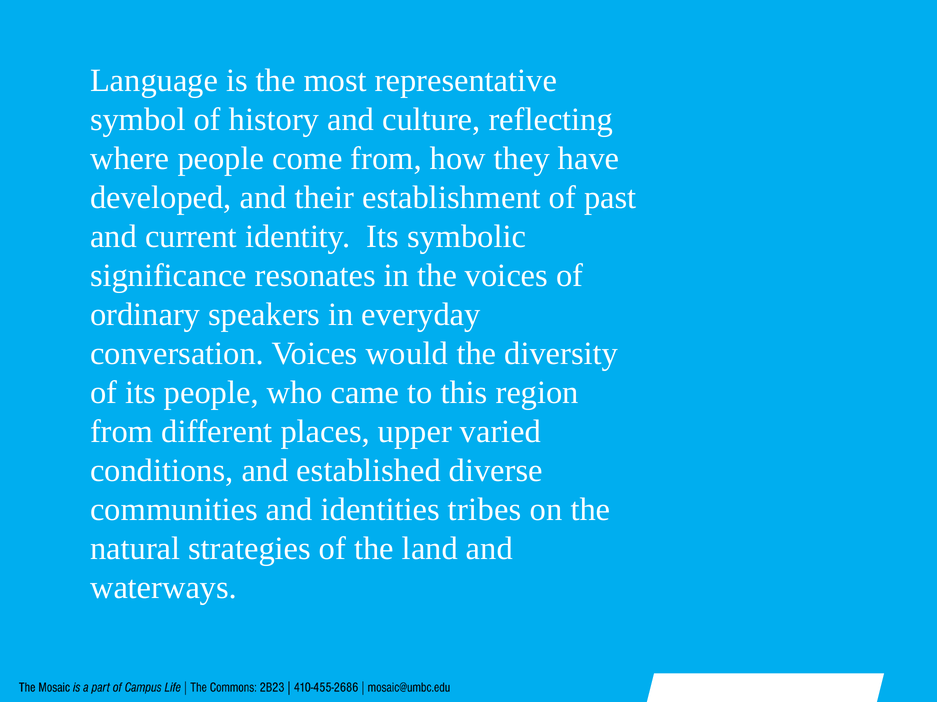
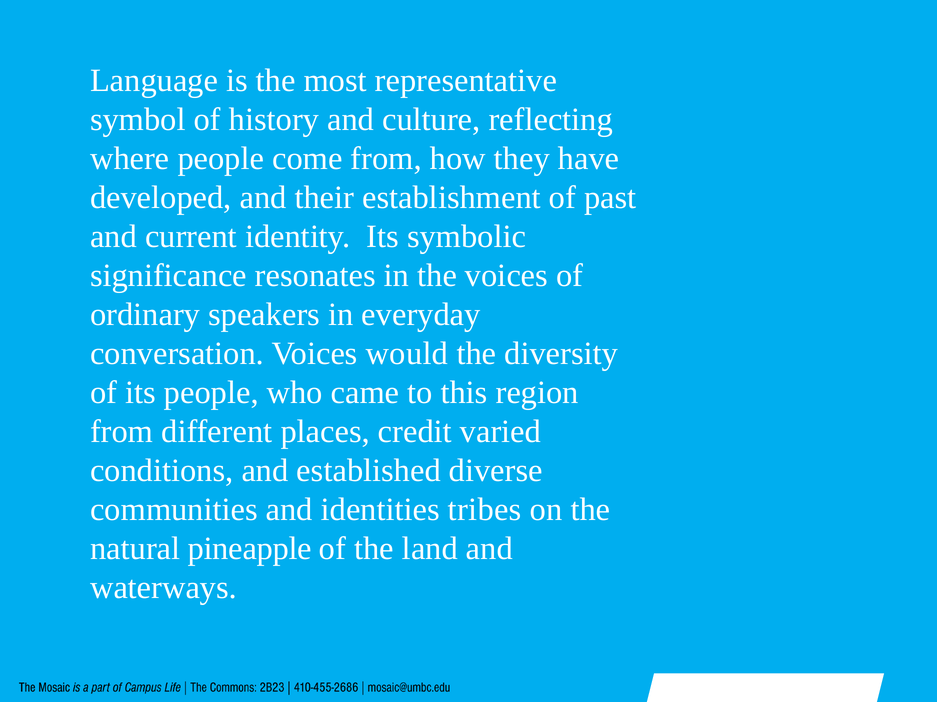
upper: upper -> credit
strategies: strategies -> pineapple
